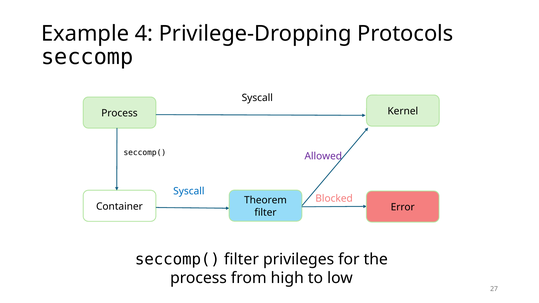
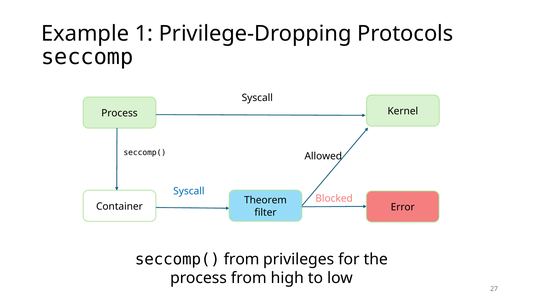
4: 4 -> 1
Allowed colour: purple -> black
seccomp( filter: filter -> from
